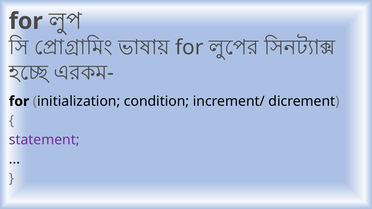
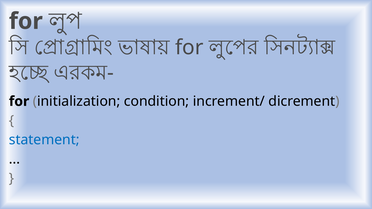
statement colour: purple -> blue
